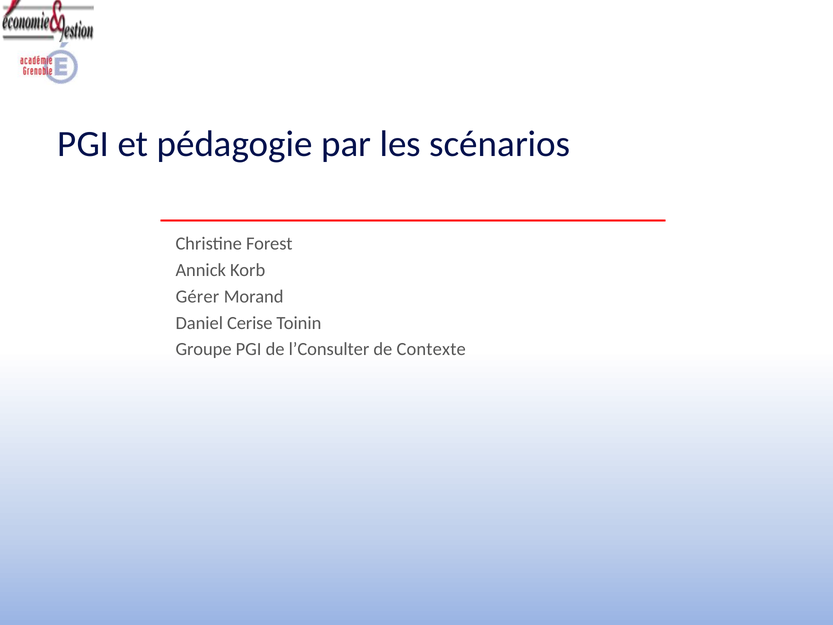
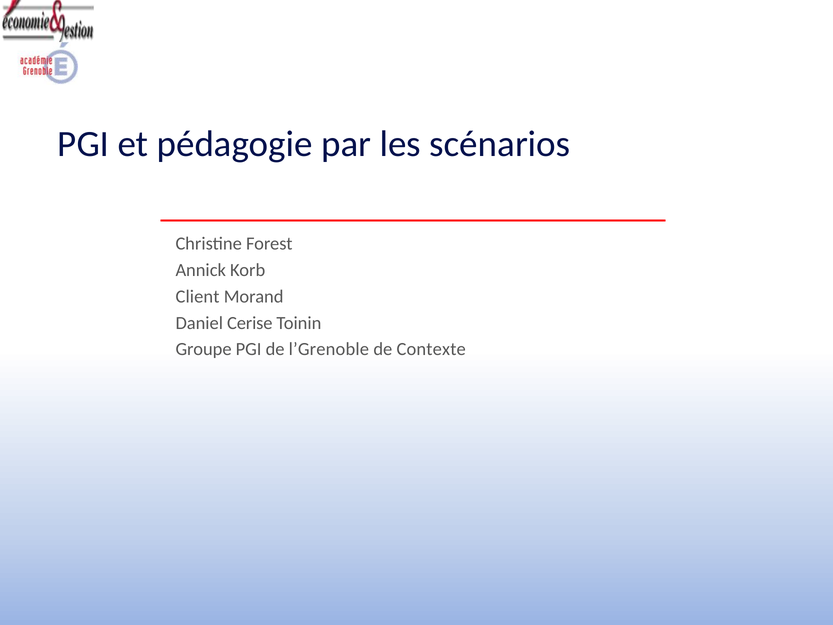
Gérer: Gérer -> Client
l’Consulter: l’Consulter -> l’Grenoble
